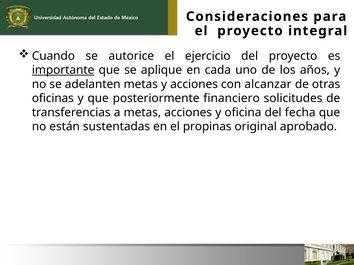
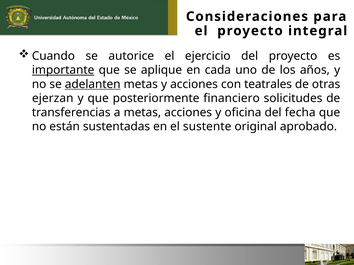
adelanten underline: none -> present
alcanzar: alcanzar -> teatrales
oficinas: oficinas -> ejerzan
propinas: propinas -> sustente
